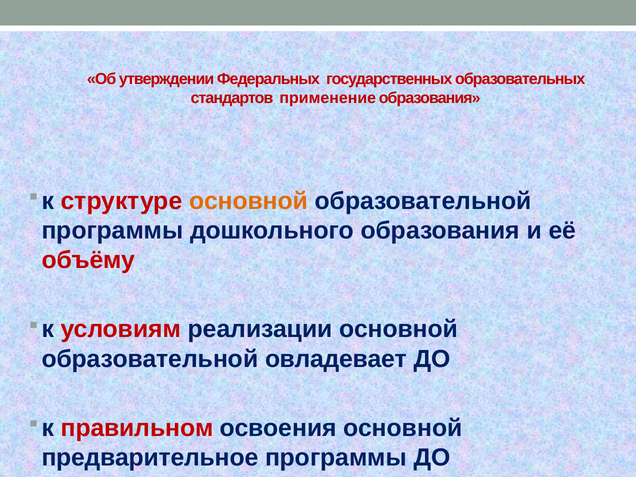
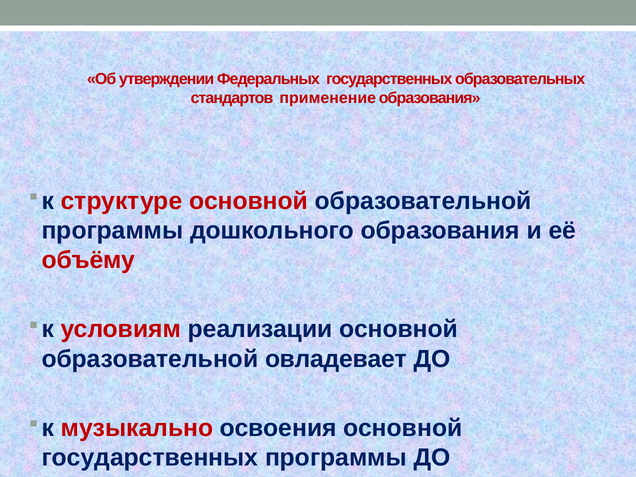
основной at (249, 201) colour: orange -> red
правильном: правильном -> музыкально
предварительное at (150, 458): предварительное -> государственных
